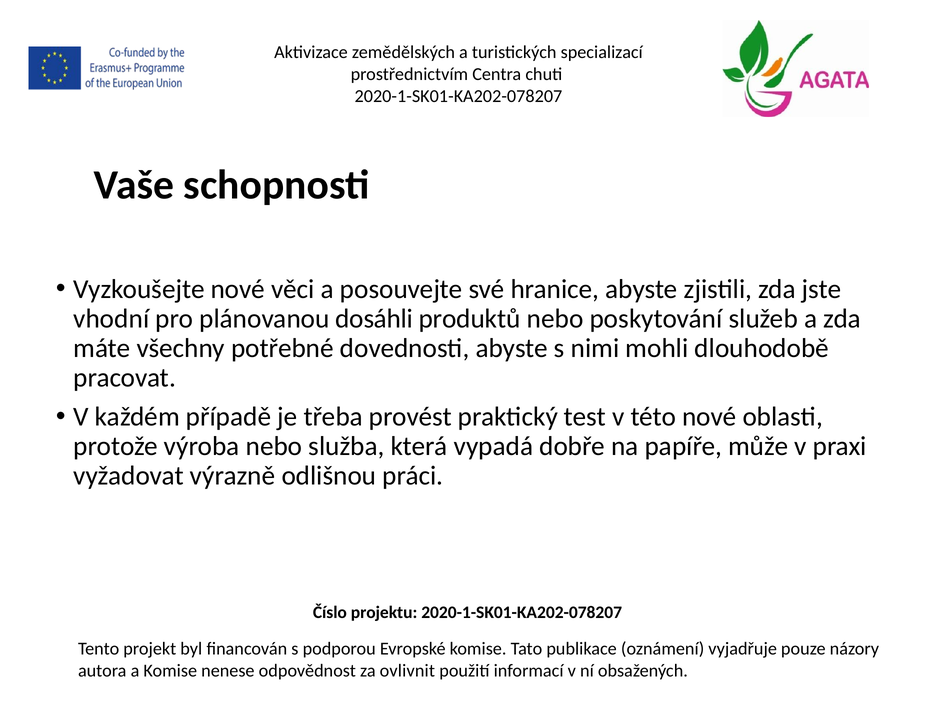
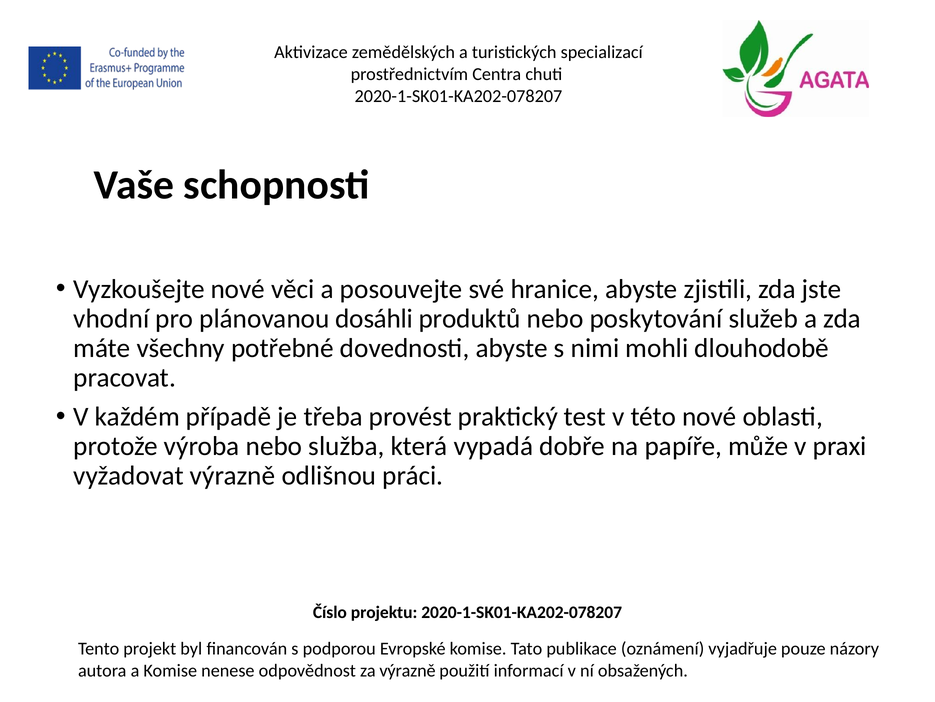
za ovlivnit: ovlivnit -> výrazně
